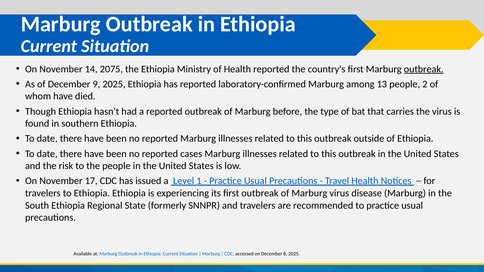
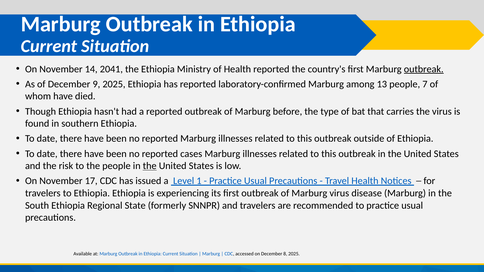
2075: 2075 -> 2041
2: 2 -> 7
the at (150, 166) underline: none -> present
